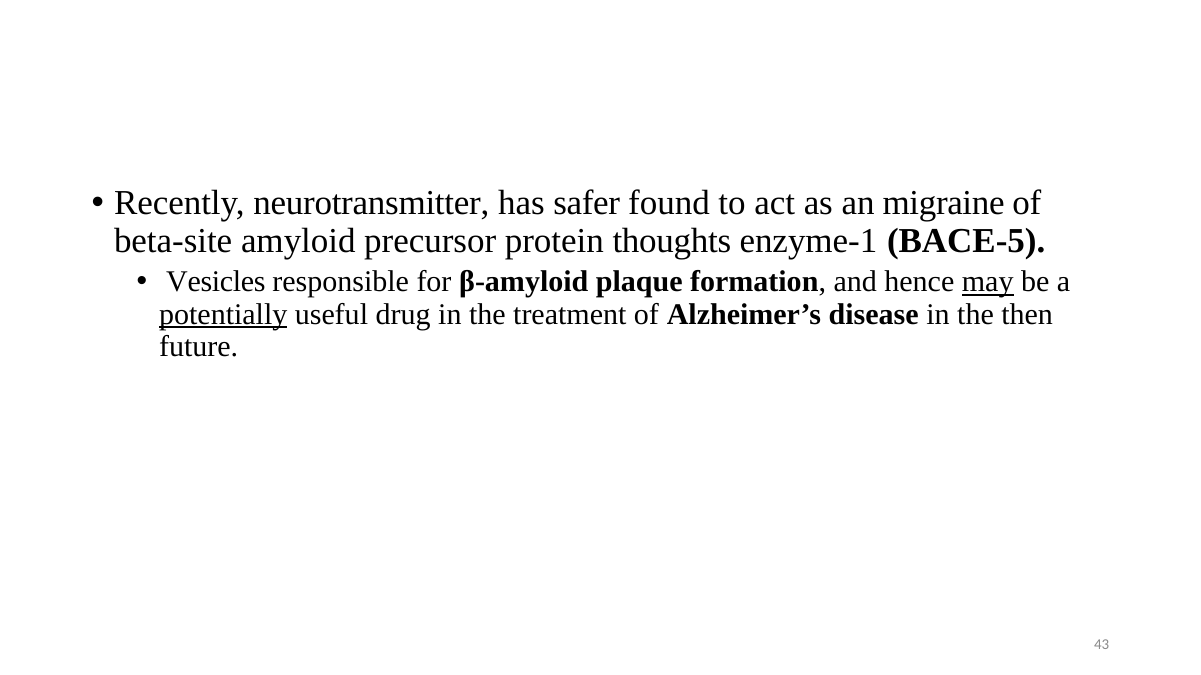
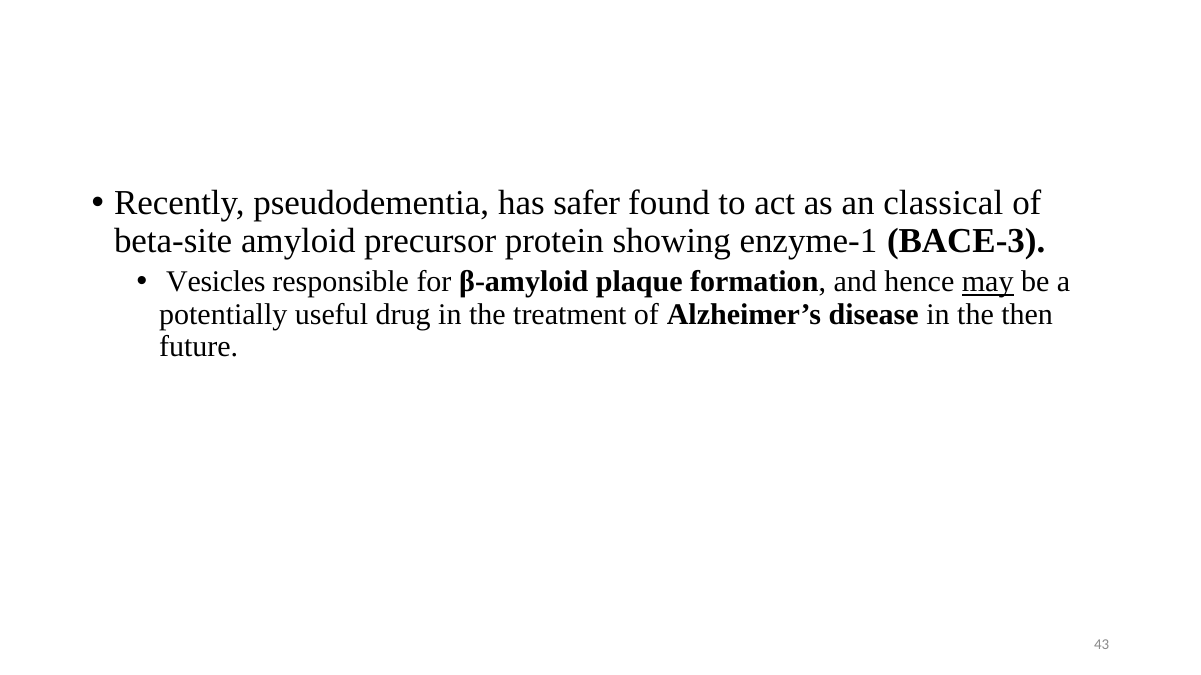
neurotransmitter: neurotransmitter -> pseudodementia
migraine: migraine -> classical
thoughts: thoughts -> showing
BACE-5: BACE-5 -> BACE-3
potentially underline: present -> none
